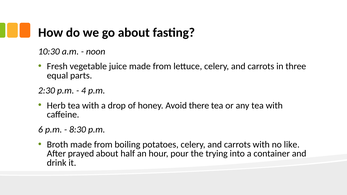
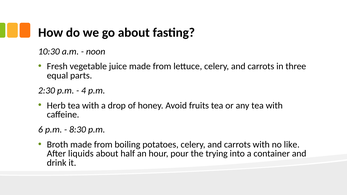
there: there -> fruits
prayed: prayed -> liquids
